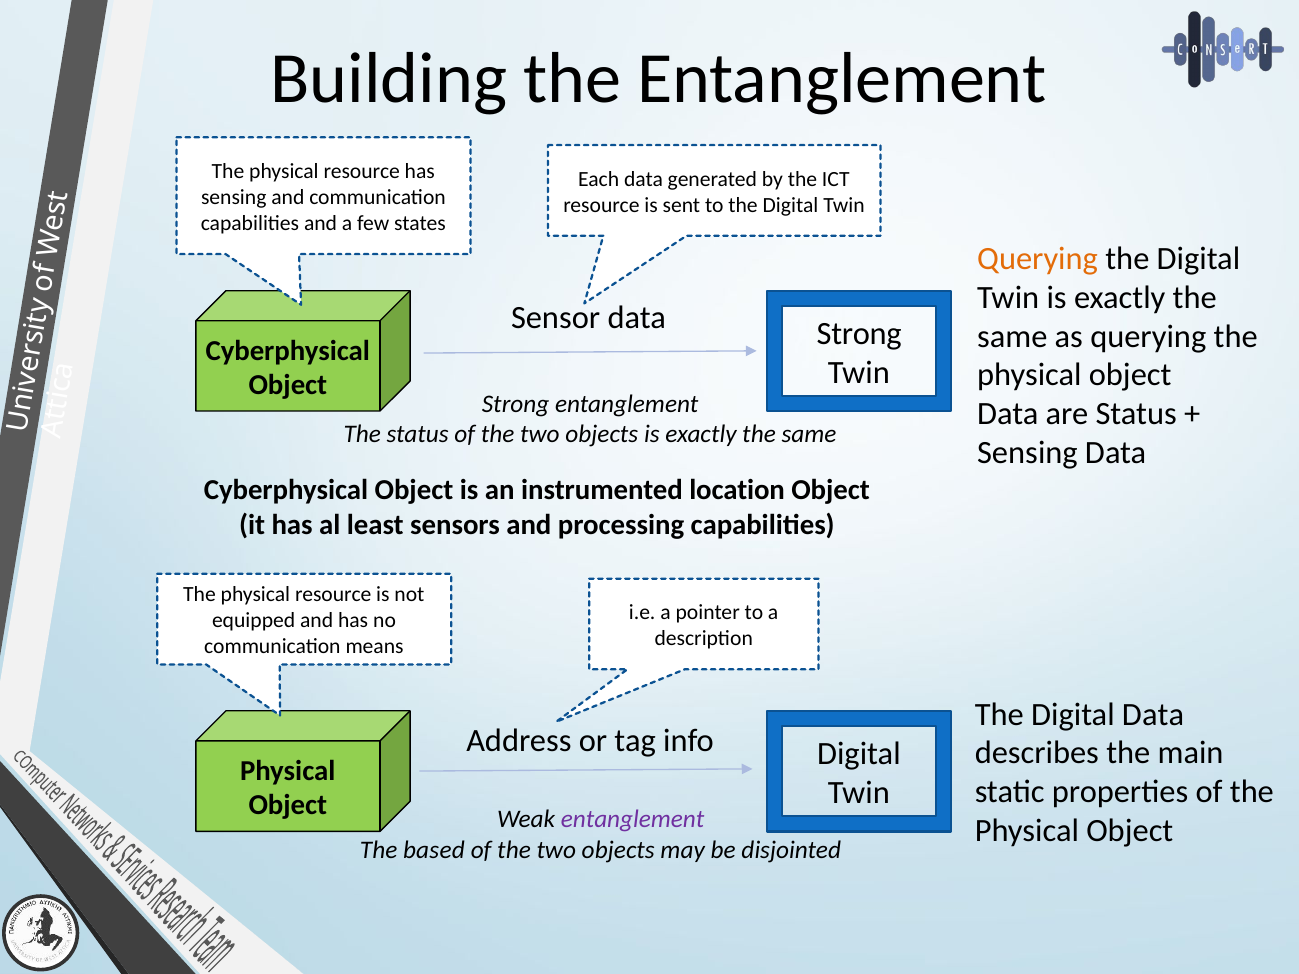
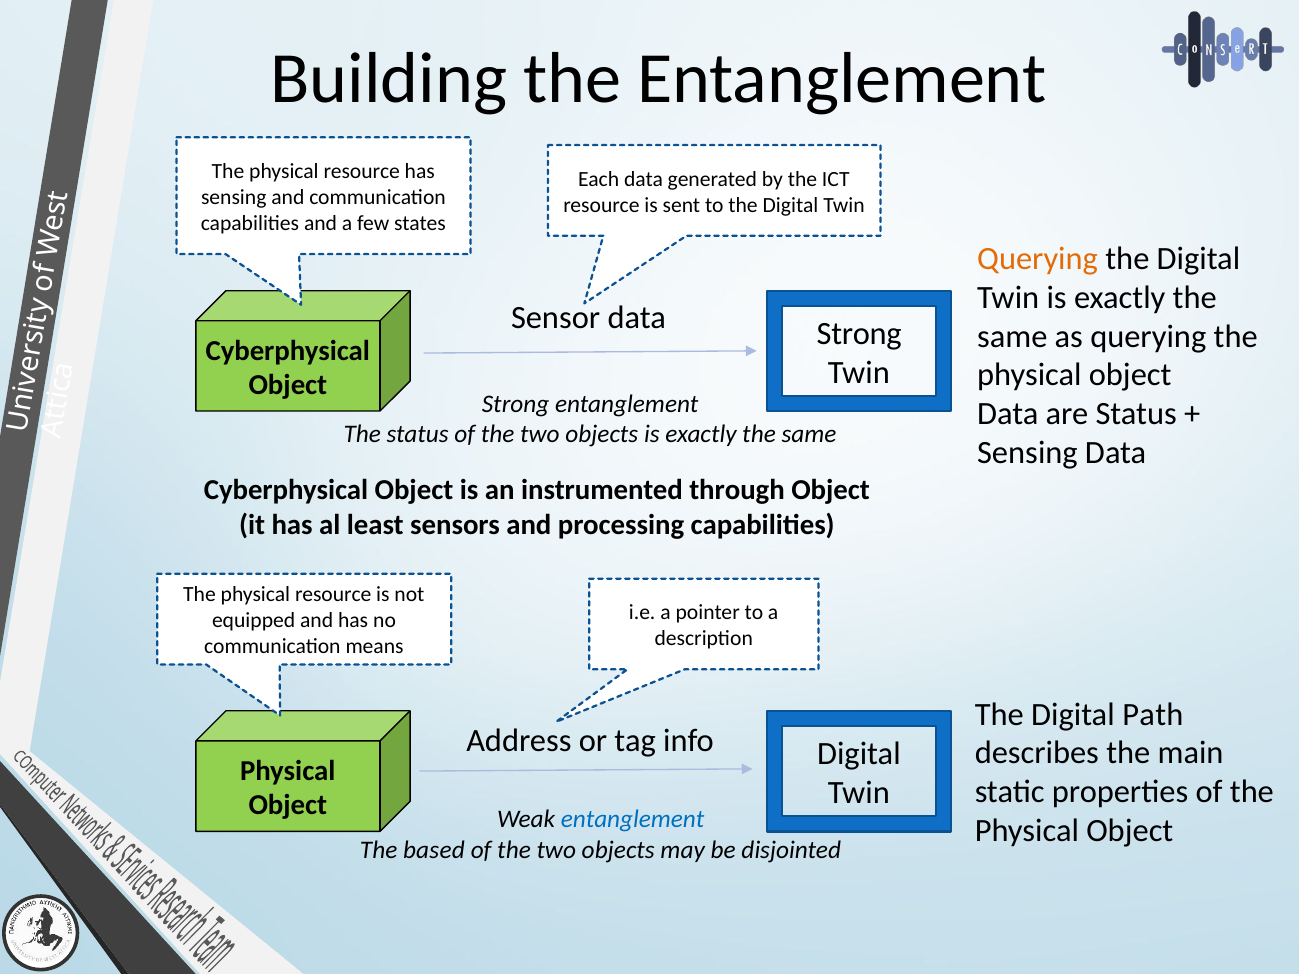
location: location -> through
Digital Data: Data -> Path
entanglement at (633, 820) colour: purple -> blue
